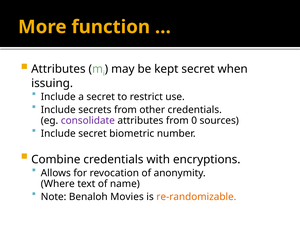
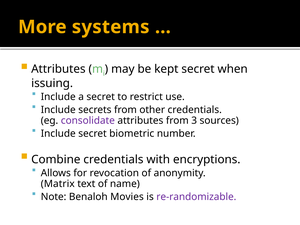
function: function -> systems
0: 0 -> 3
Where: Where -> Matrix
re-randomizable colour: orange -> purple
